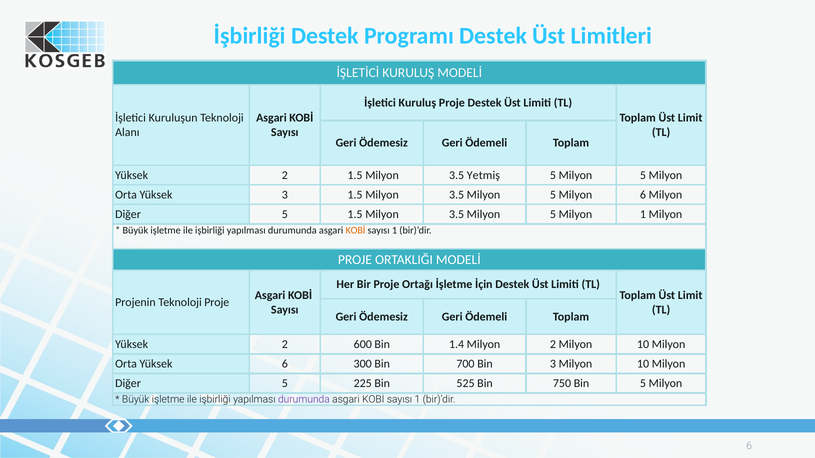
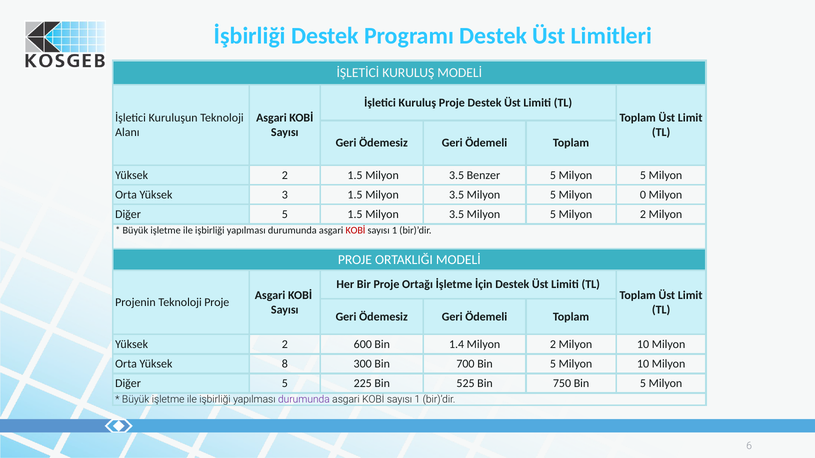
Yetmiş: Yetmiş -> Benzer
Milyon 6: 6 -> 0
5 Milyon 1: 1 -> 2
KOBİ at (355, 230) colour: orange -> red
Yüksek 6: 6 -> 8
700 Bin 3: 3 -> 5
